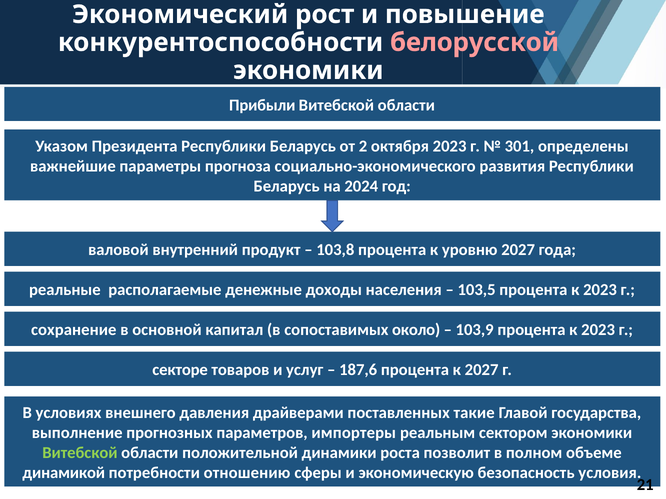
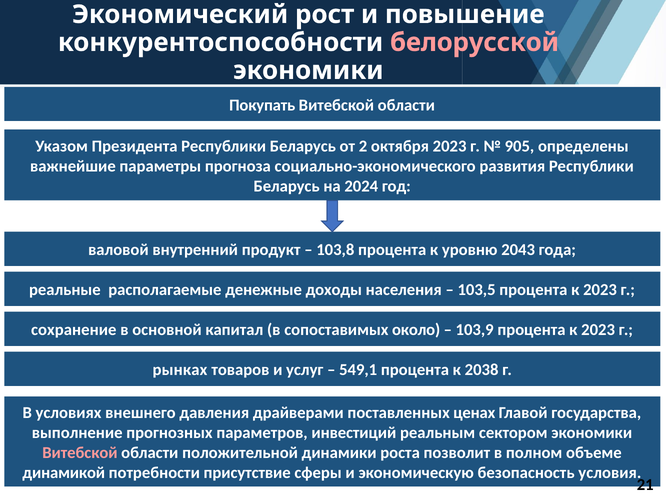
Прибыли: Прибыли -> Покупать
301: 301 -> 905
уровню 2027: 2027 -> 2043
секторе: секторе -> рынках
187,6: 187,6 -> 549,1
к 2027: 2027 -> 2038
такие: такие -> ценах
импортеры: импортеры -> инвестиций
Витебской at (80, 453) colour: light green -> pink
отношению: отношению -> присутствие
